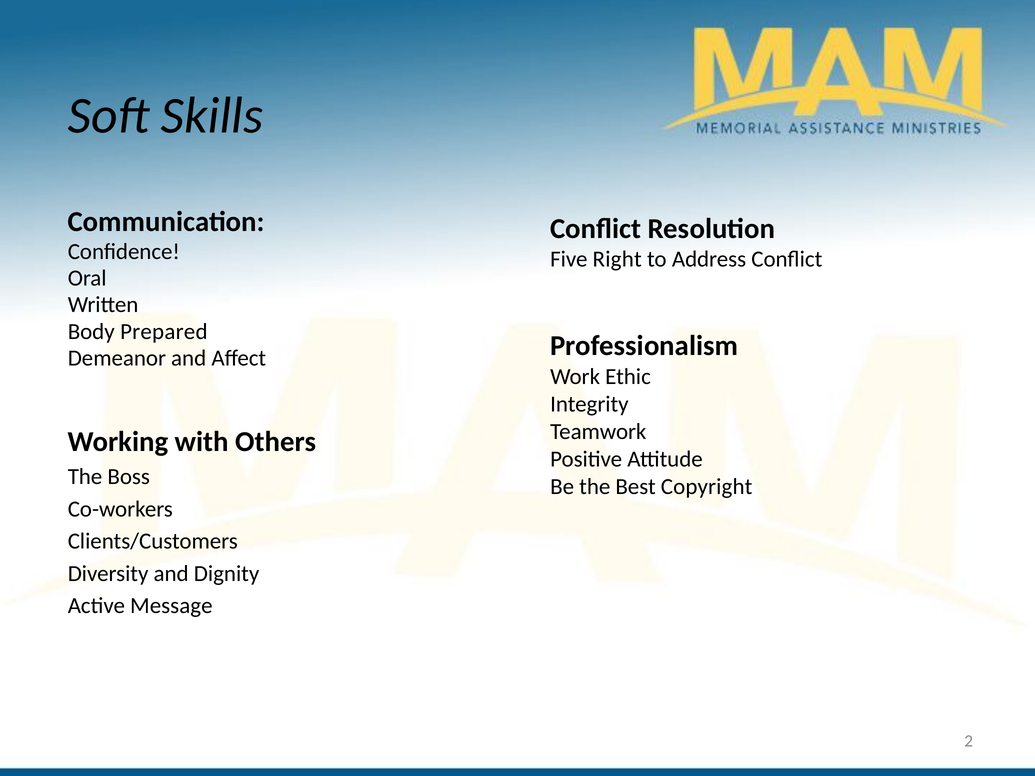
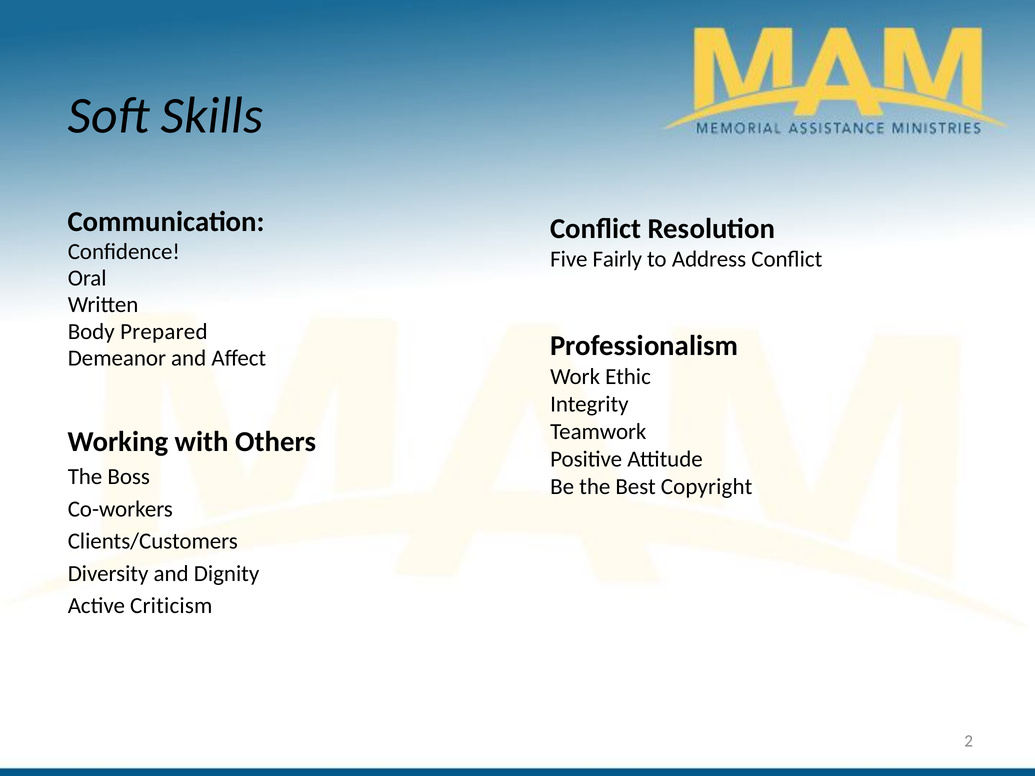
Right: Right -> Fairly
Message: Message -> Criticism
